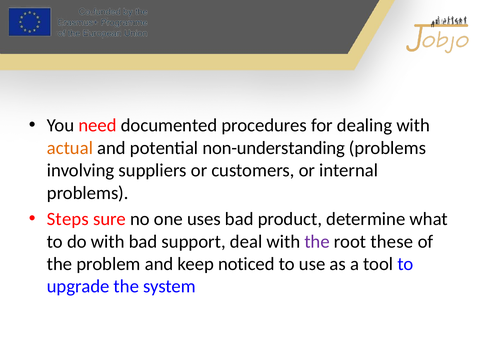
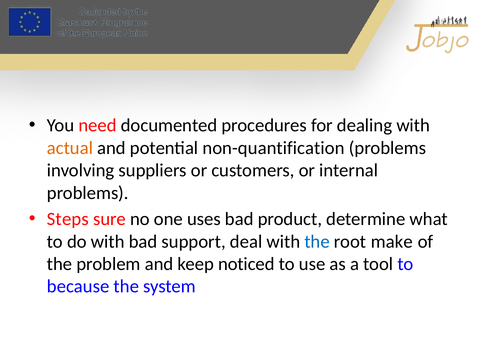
non-understanding: non-understanding -> non-quantification
the at (317, 241) colour: purple -> blue
these: these -> make
upgrade: upgrade -> because
